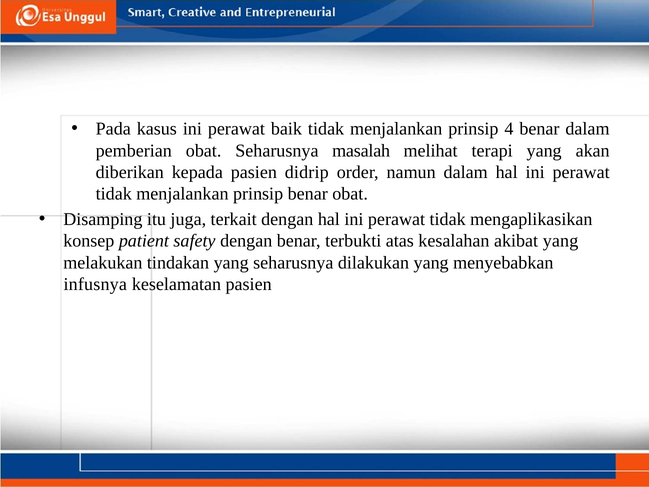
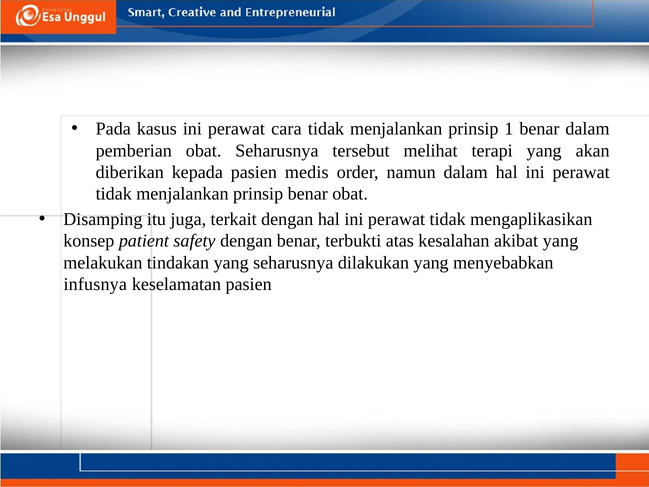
baik: baik -> cara
4: 4 -> 1
masalah: masalah -> tersebut
didrip: didrip -> medis
